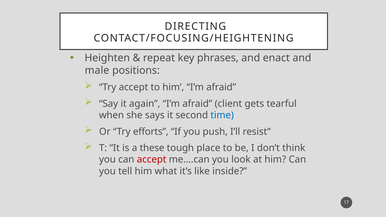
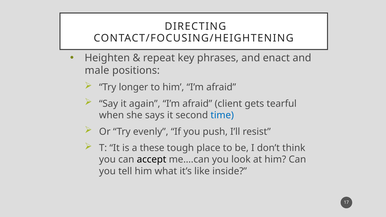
Try accept: accept -> longer
efforts: efforts -> evenly
accept at (152, 160) colour: red -> black
